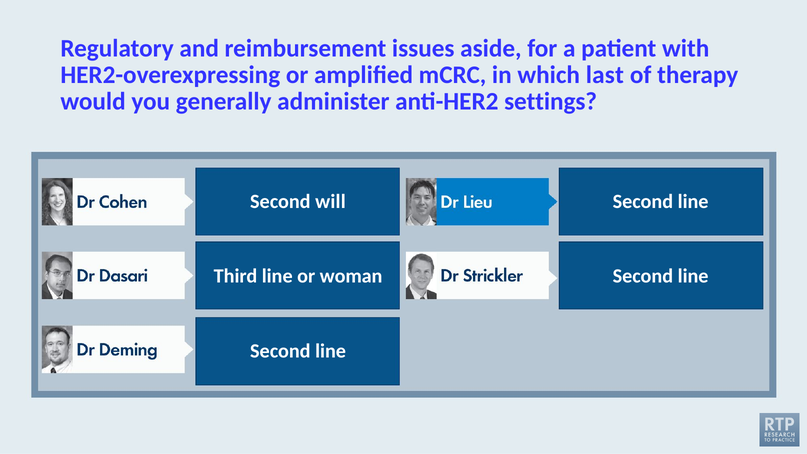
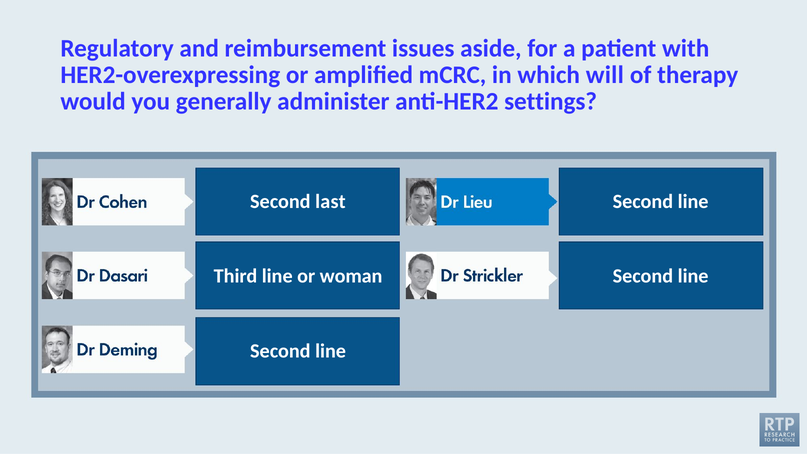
last: last -> will
will: will -> last
